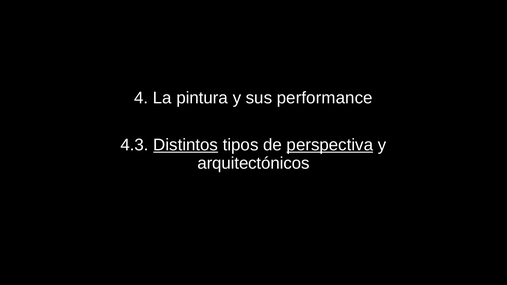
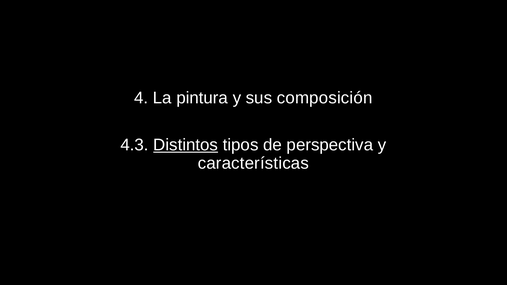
performance: performance -> composición
perspectiva underline: present -> none
arquitectónicos: arquitectónicos -> características
